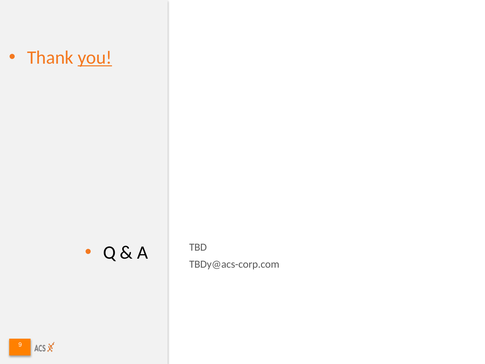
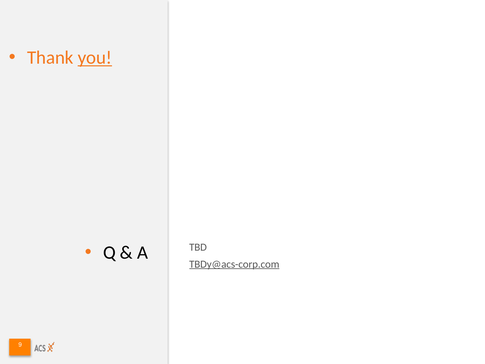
TBDy@acs-corp.com underline: none -> present
